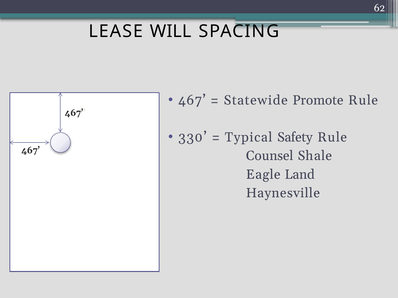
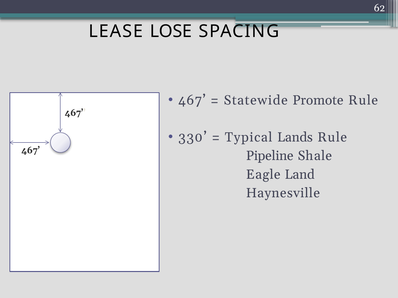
WILL: WILL -> LOSE
Safety: Safety -> Lands
Counsel: Counsel -> Pipeline
